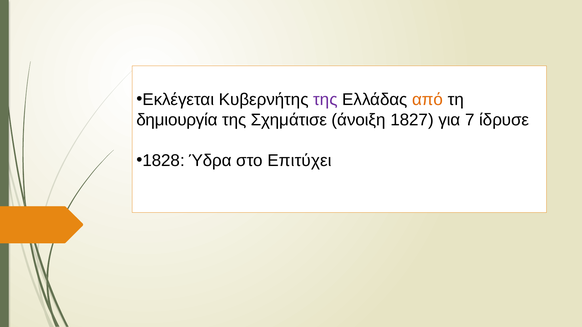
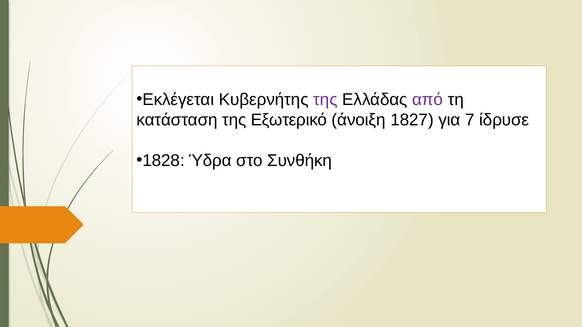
από colour: orange -> purple
δημιουργία: δημιουργία -> κατάσταση
Σχημάτισε: Σχημάτισε -> Εξωτερικό
Επιτύχει: Επιτύχει -> Συνθήκη
